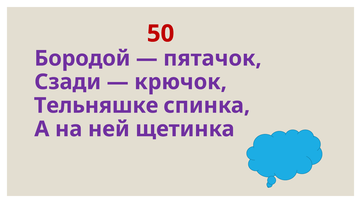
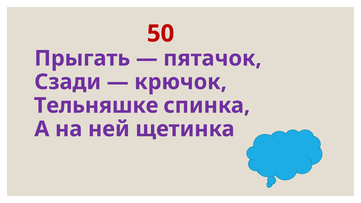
Бородой: Бородой -> Прыгать
